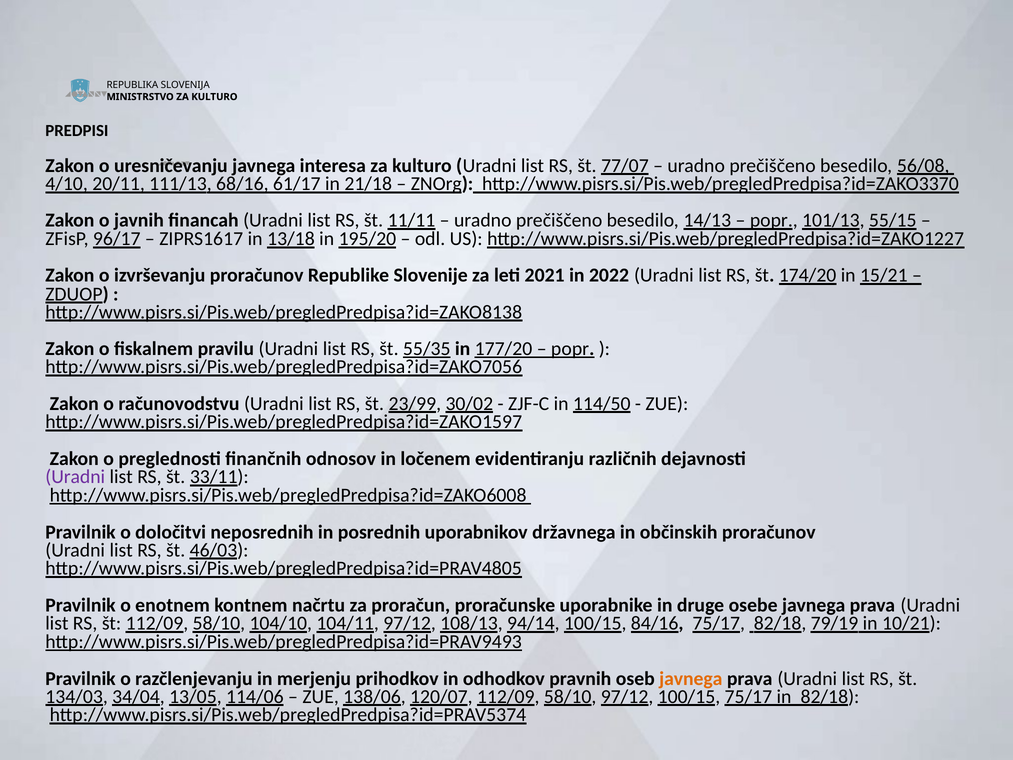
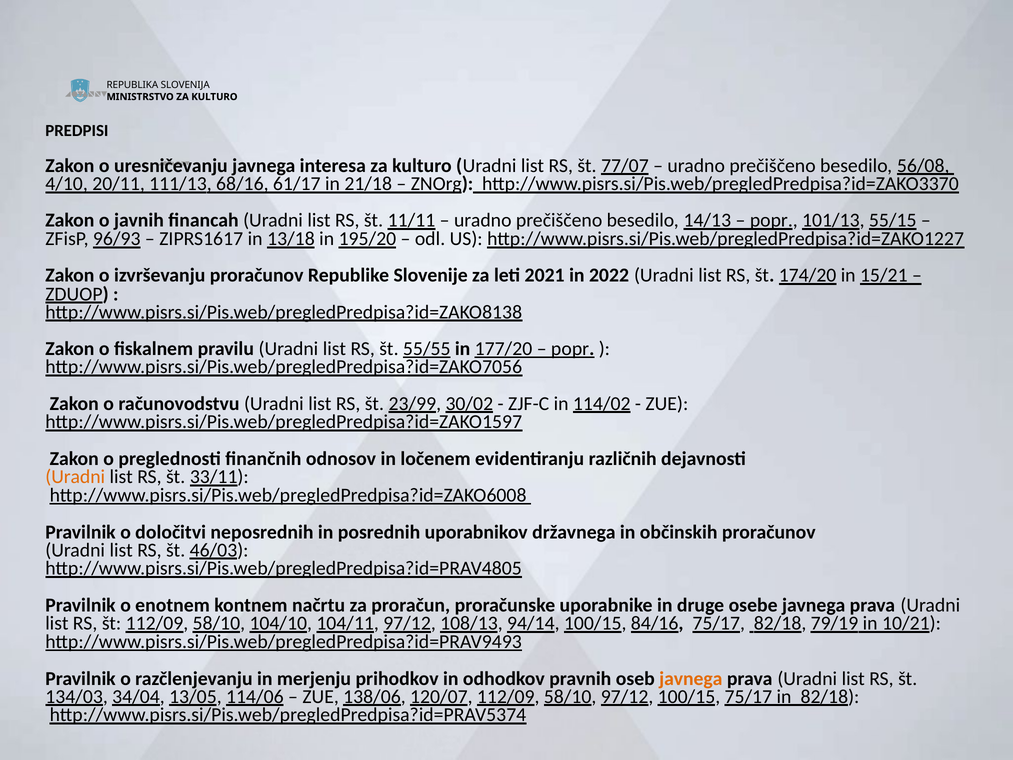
96/17: 96/17 -> 96/93
55/35: 55/35 -> 55/55
114/50: 114/50 -> 114/02
Uradni at (75, 477) colour: purple -> orange
